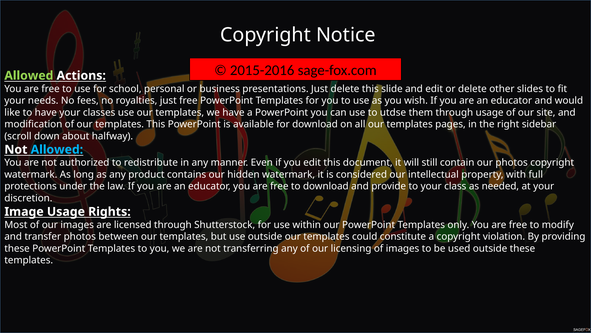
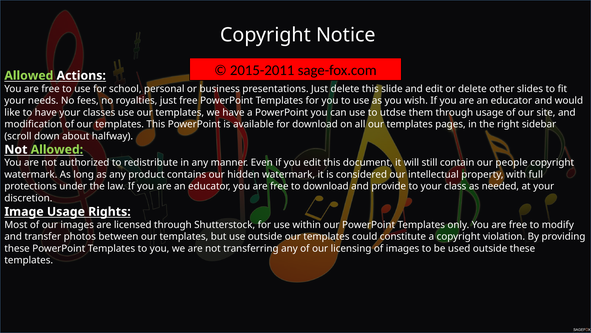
2015-2016: 2015-2016 -> 2015-2011
Allowed at (57, 149) colour: light blue -> light green
our photos: photos -> people
